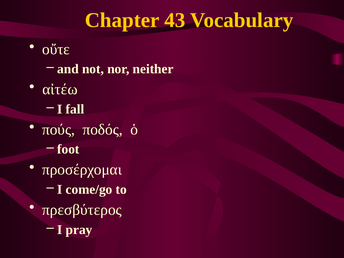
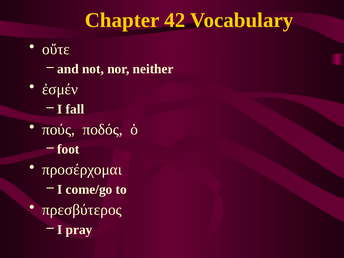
43: 43 -> 42
αἰτέω: αἰτέω -> ἐσμέν
